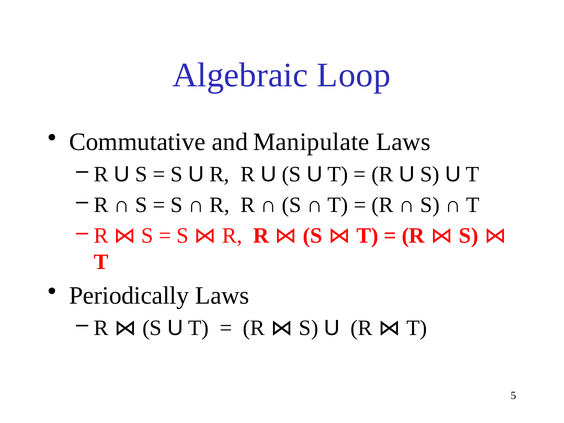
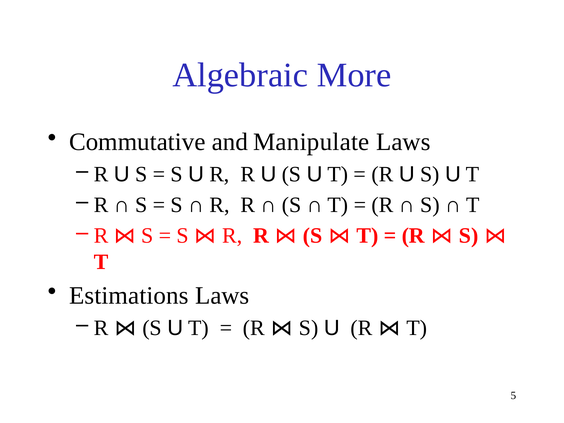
Loop: Loop -> More
Periodically: Periodically -> Estimations
